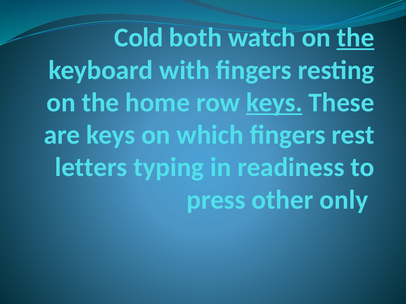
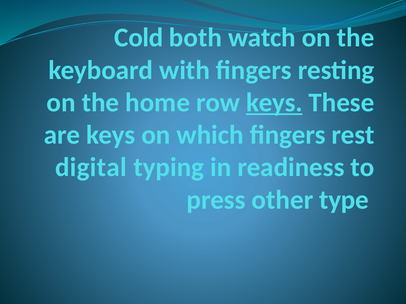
the at (356, 38) underline: present -> none
letters: letters -> digital
only: only -> type
